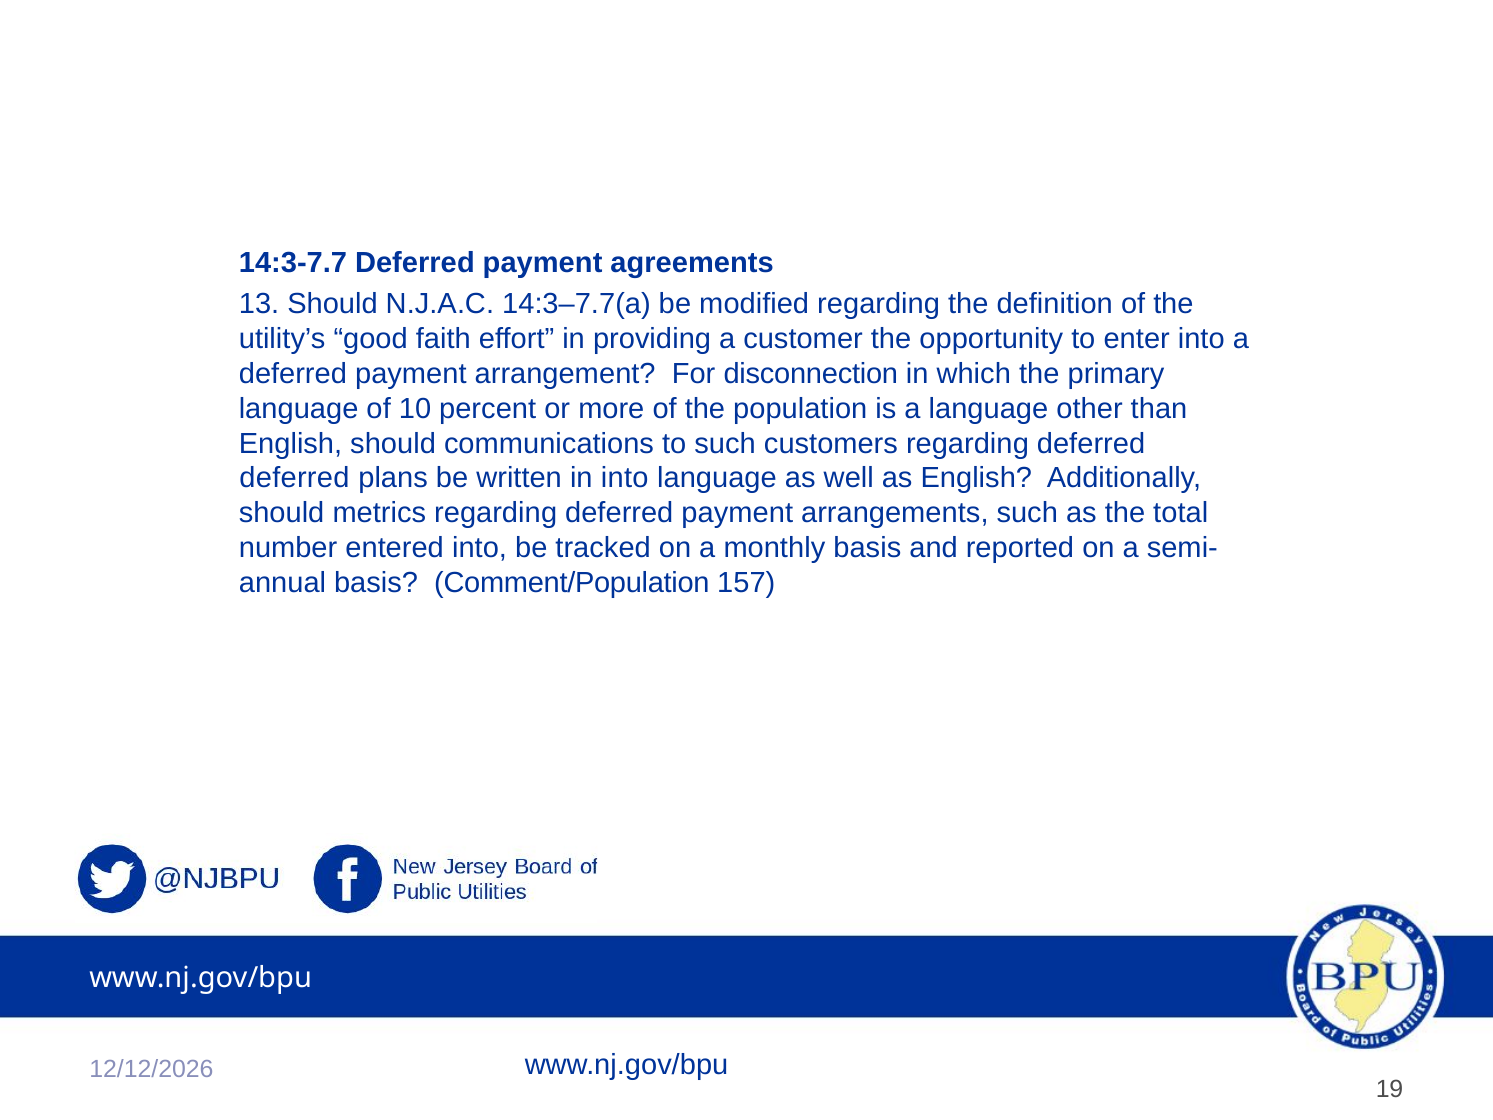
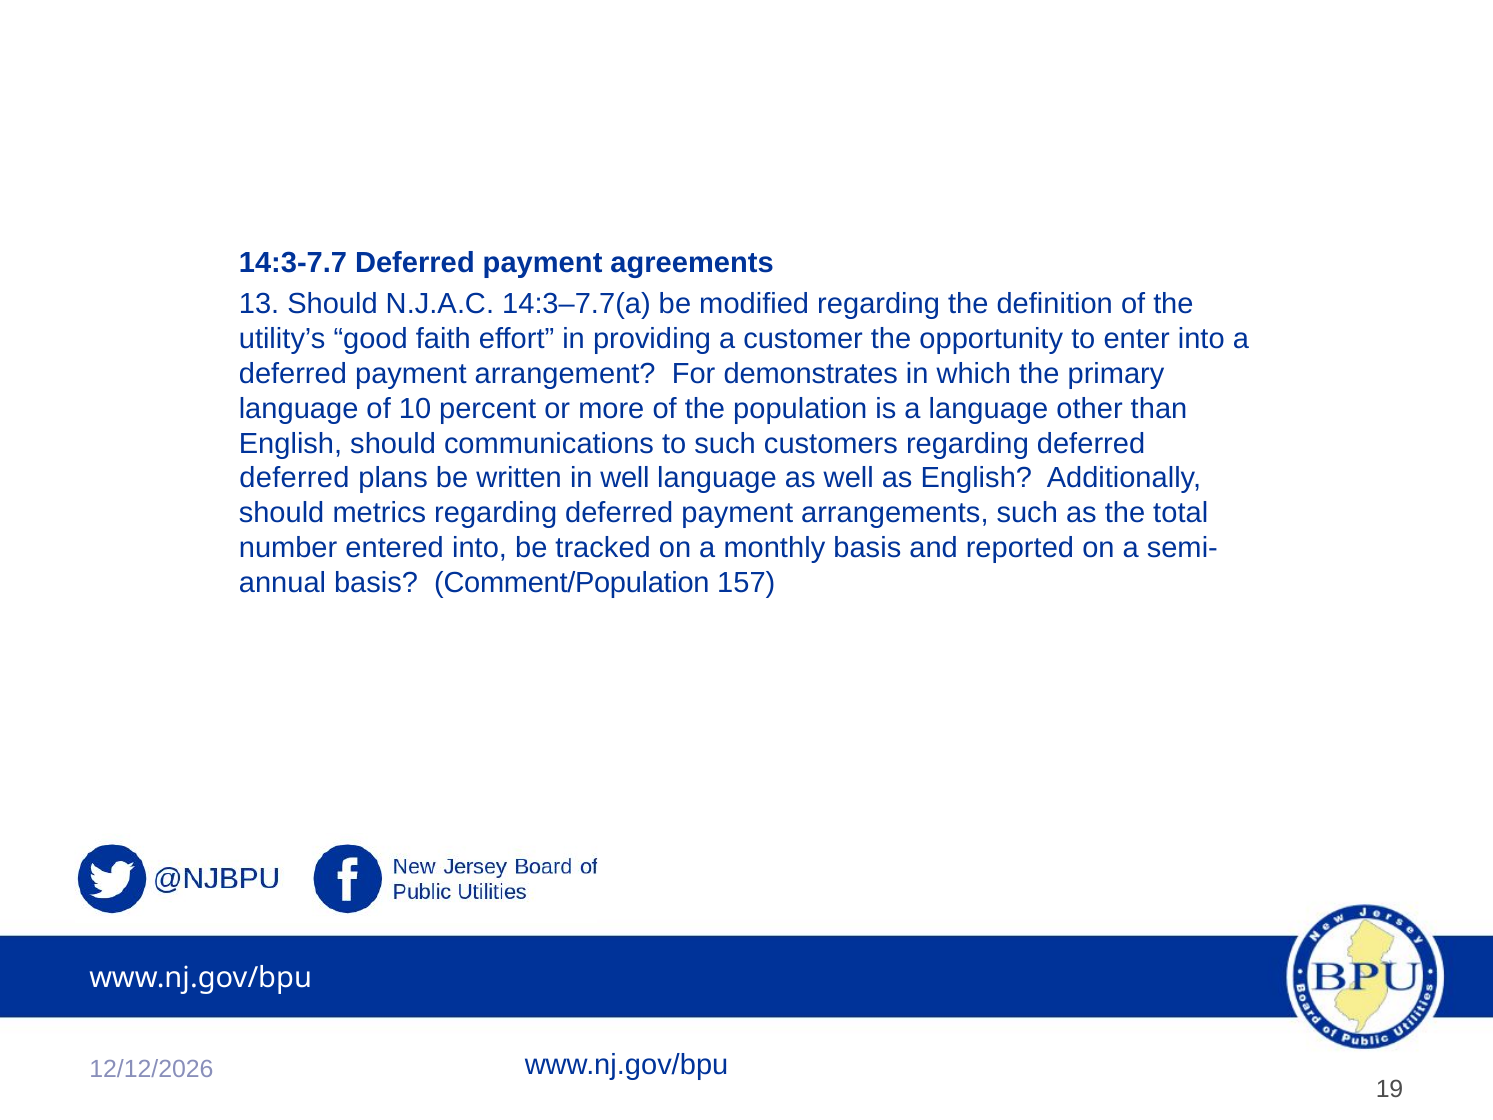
disconnection: disconnection -> demonstrates
in into: into -> well
